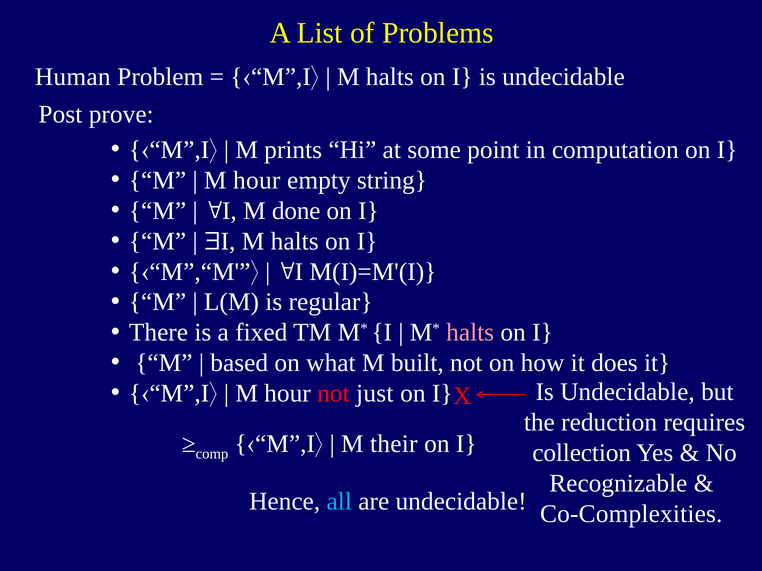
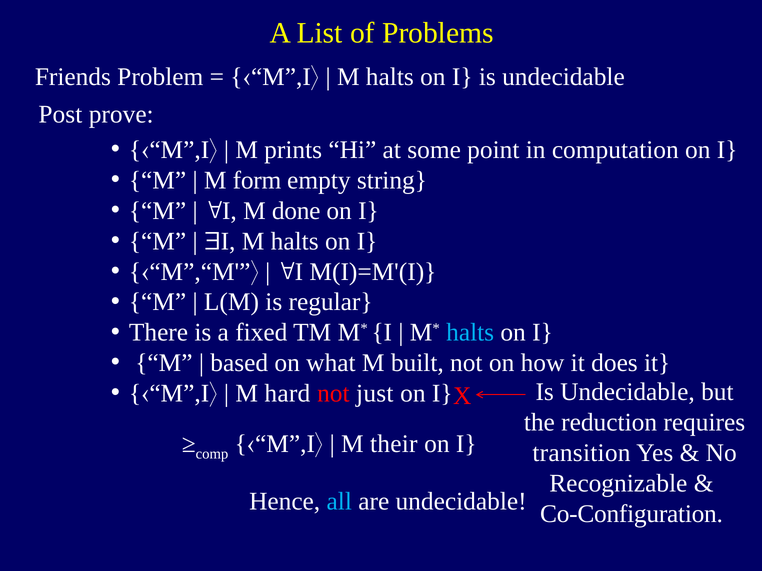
Human: Human -> Friends
hour at (257, 180): hour -> form
halts at (470, 333) colour: pink -> light blue
hour at (288, 394): hour -> hard
collection: collection -> transition
Co-Complexities: Co-Complexities -> Co-Configuration
